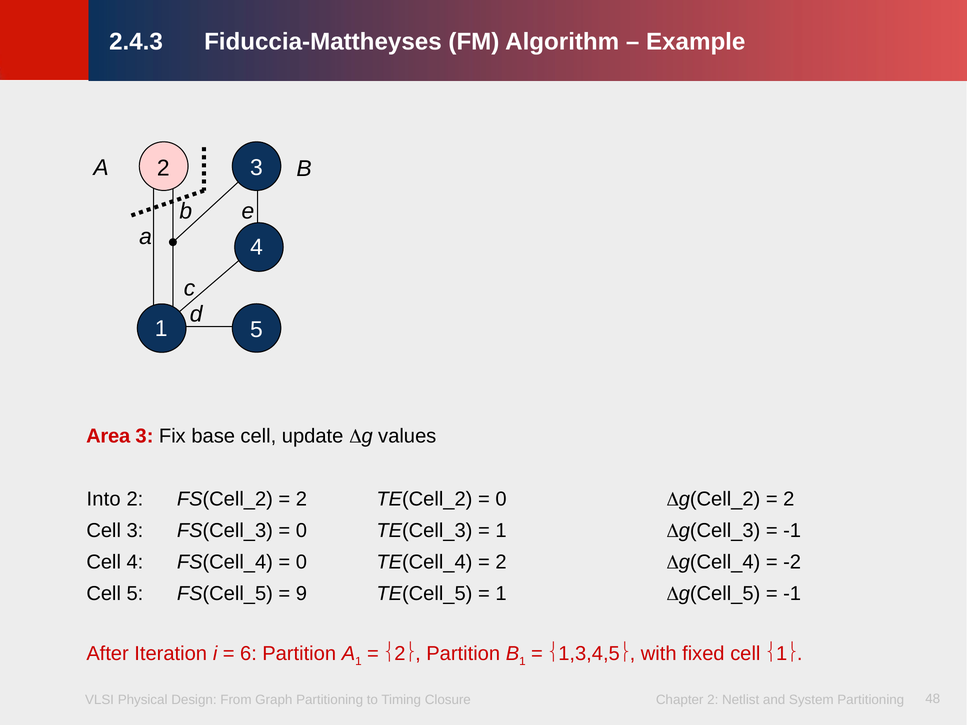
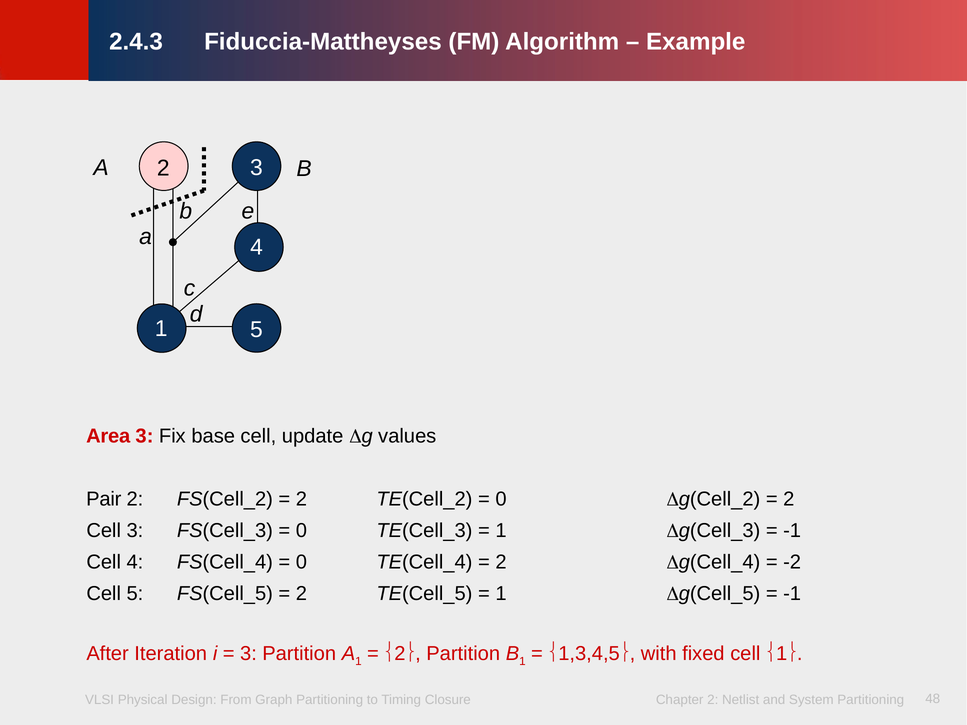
Into: Into -> Pair
9 at (301, 594): 9 -> 2
6 at (248, 654): 6 -> 3
